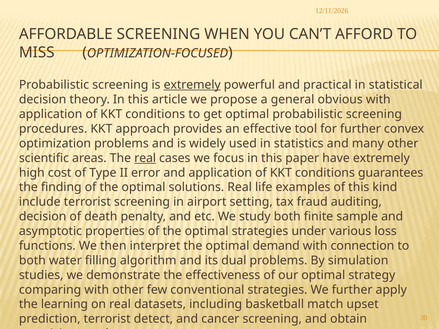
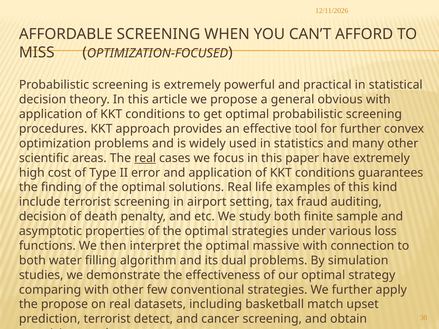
extremely at (192, 85) underline: present -> none
demand: demand -> massive
the learning: learning -> propose
